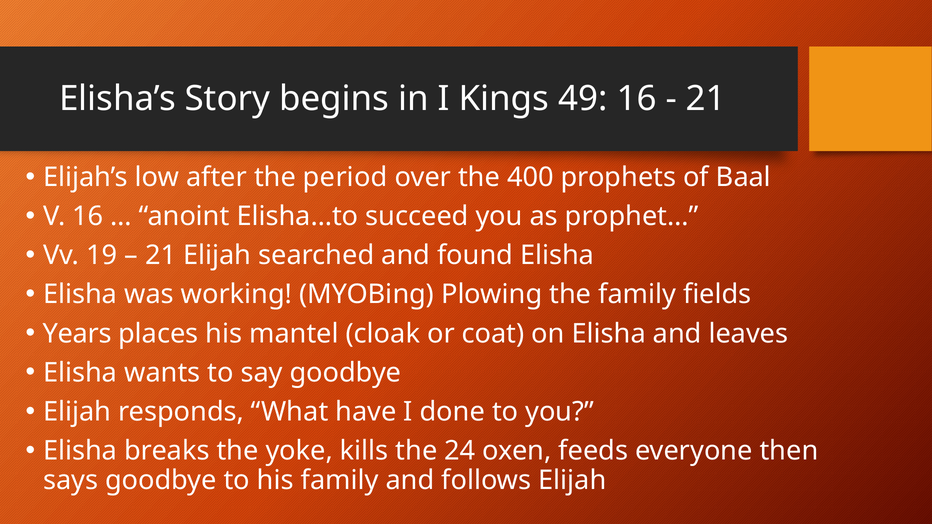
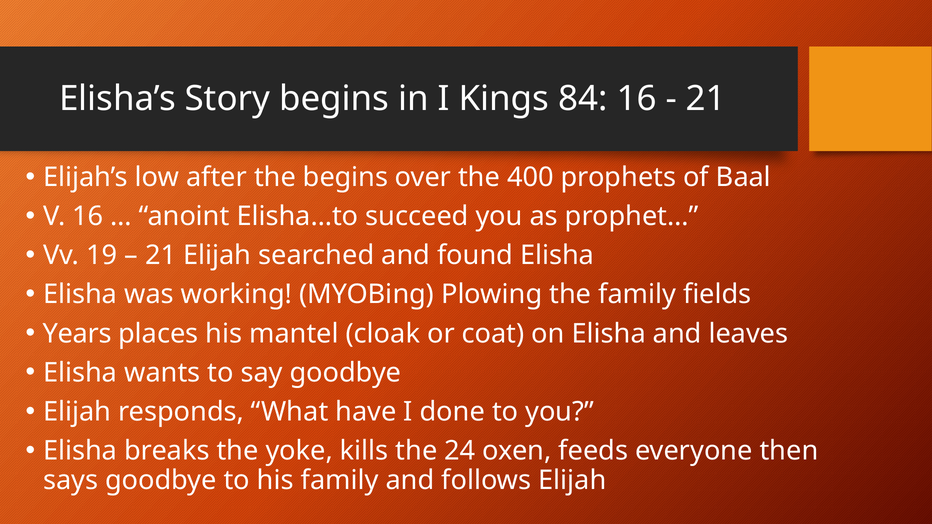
49: 49 -> 84
the period: period -> begins
